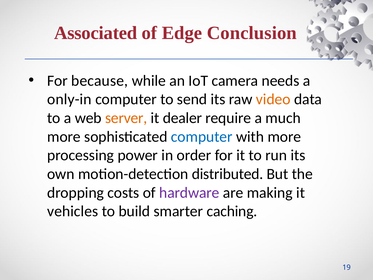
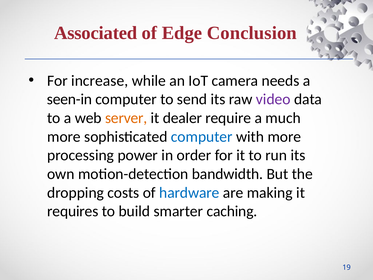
because: because -> increase
only-in: only-in -> seen-in
video colour: orange -> purple
distributed: distributed -> bandwidth
hardware colour: purple -> blue
vehicles: vehicles -> requires
